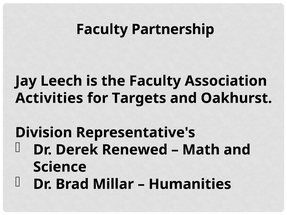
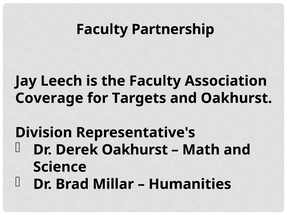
Activities: Activities -> Coverage
Derek Renewed: Renewed -> Oakhurst
